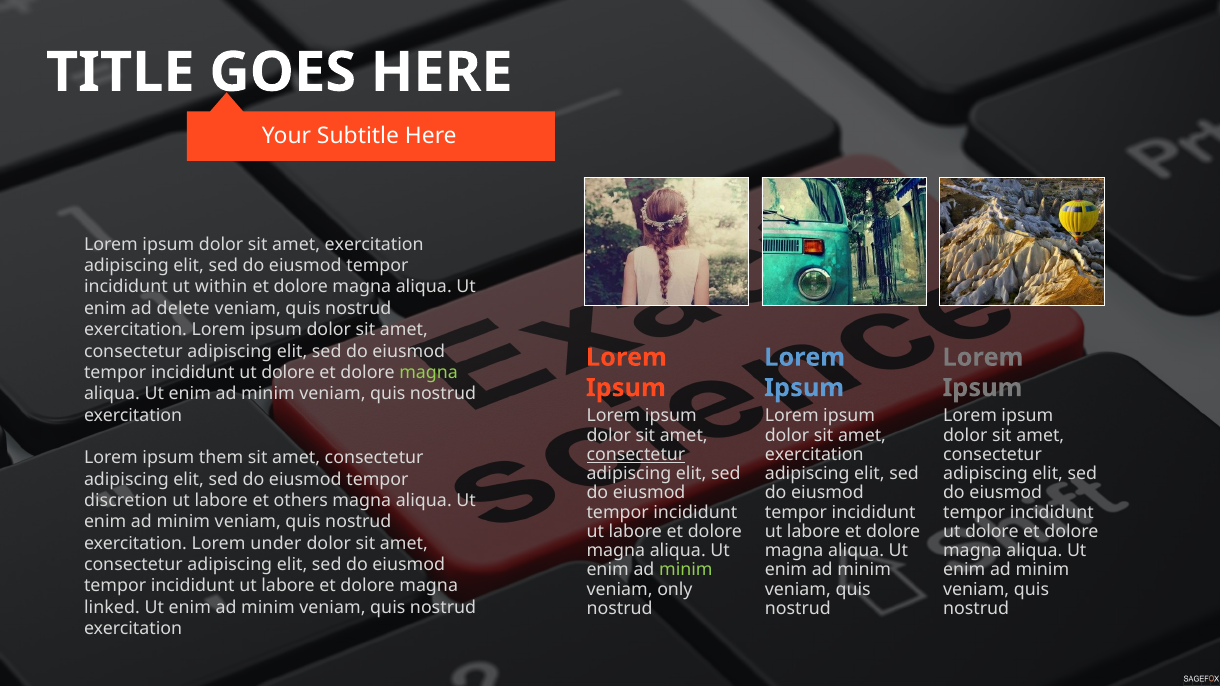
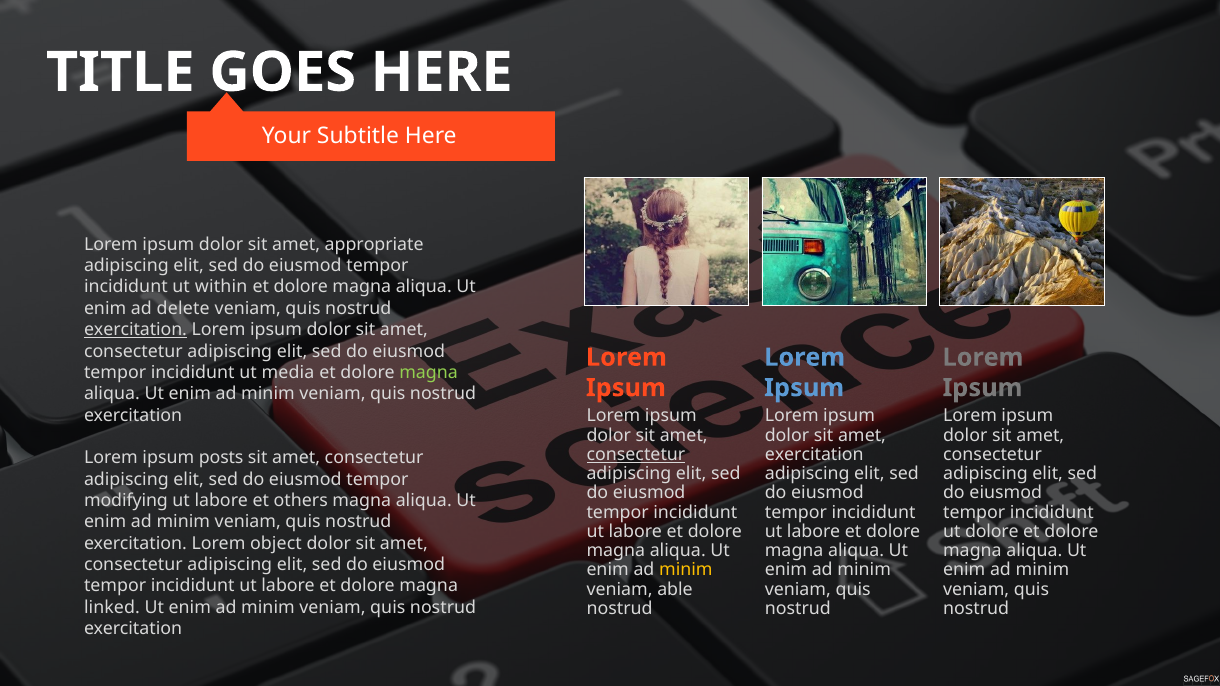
exercitation at (374, 244): exercitation -> appropriate
exercitation at (136, 330) underline: none -> present
dolore at (288, 373): dolore -> media
them: them -> posts
discretion: discretion -> modifying
under: under -> object
minim at (686, 570) colour: light green -> yellow
only: only -> able
